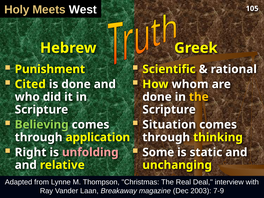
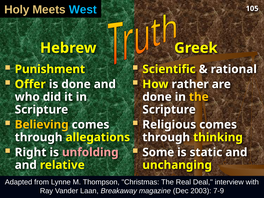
West colour: white -> light blue
Cited: Cited -> Offer
whom: whom -> rather
Believing colour: light green -> yellow
Situation: Situation -> Religious
application: application -> allegations
